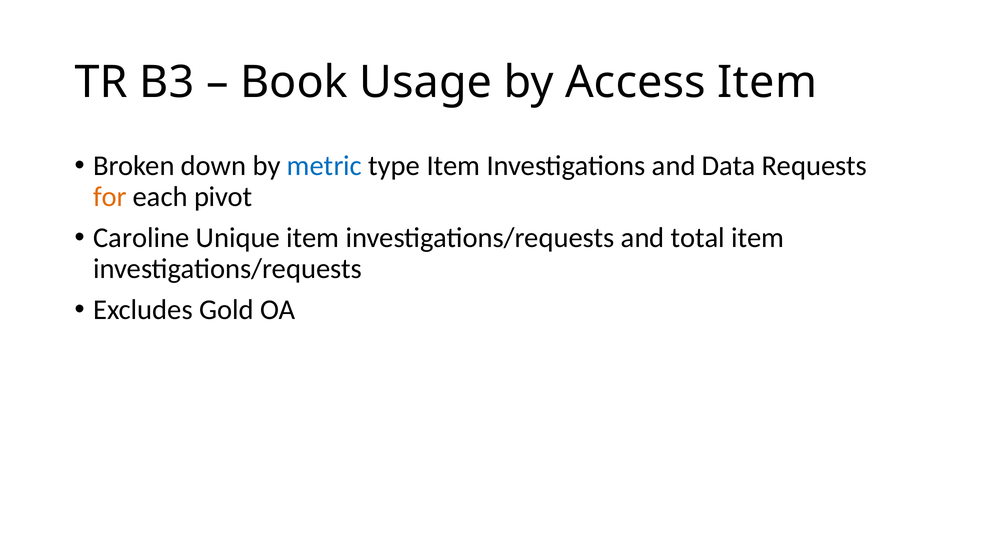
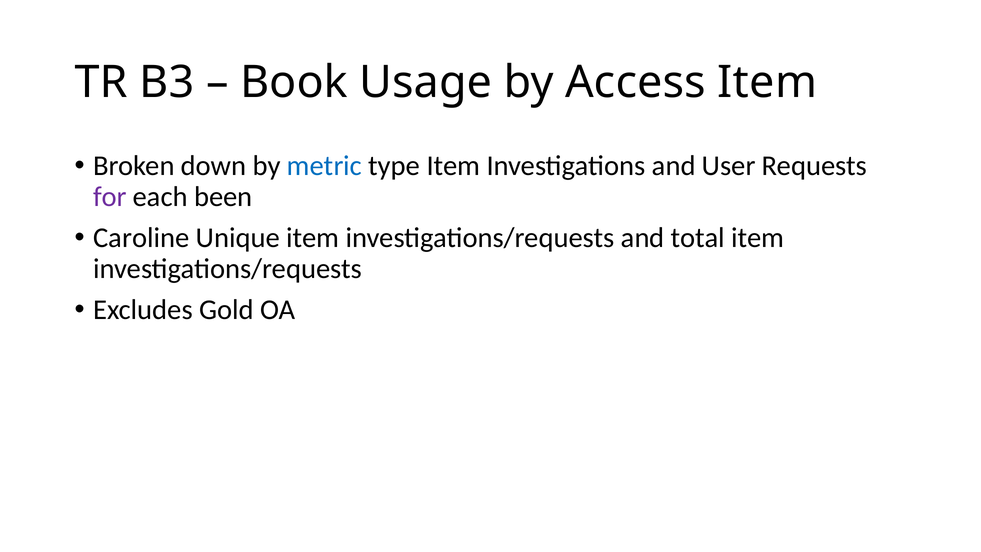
Data: Data -> User
for colour: orange -> purple
pivot: pivot -> been
